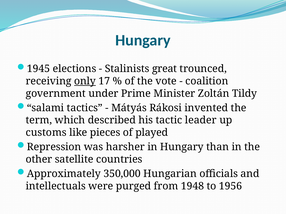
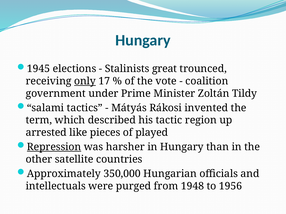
leader: leader -> region
customs: customs -> arrested
Repression underline: none -> present
